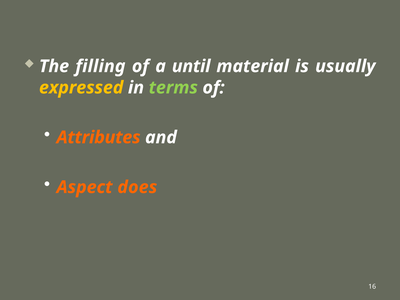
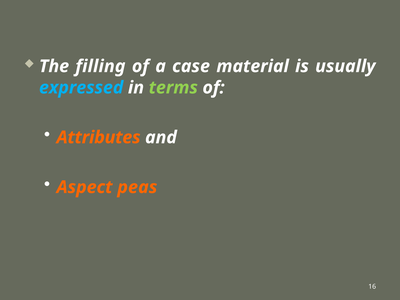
until: until -> case
expressed colour: yellow -> light blue
does: does -> peas
